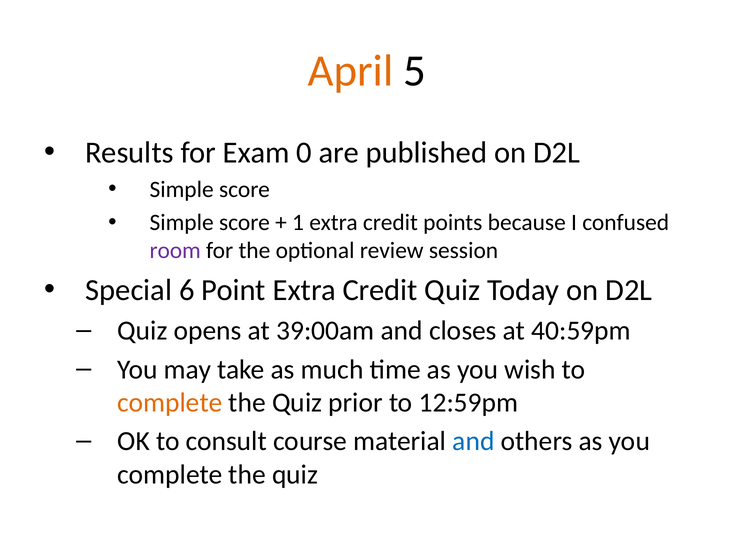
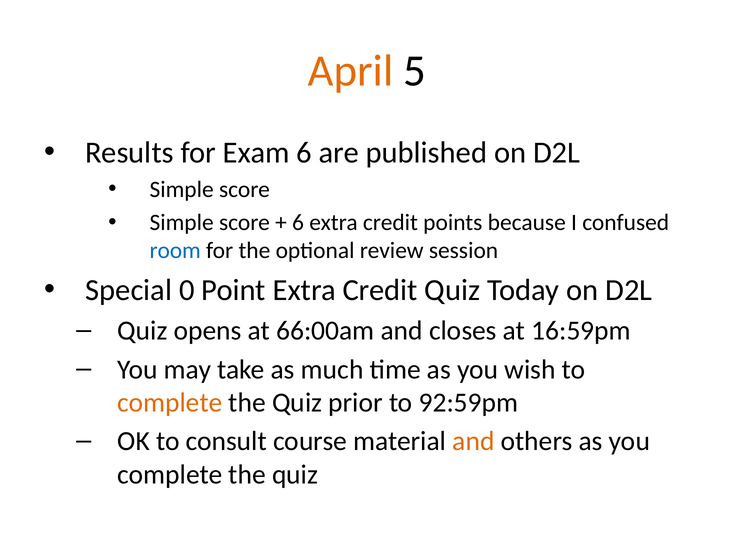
Exam 0: 0 -> 6
1 at (298, 222): 1 -> 6
room colour: purple -> blue
6: 6 -> 0
39:00am: 39:00am -> 66:00am
40:59pm: 40:59pm -> 16:59pm
12:59pm: 12:59pm -> 92:59pm
and at (473, 441) colour: blue -> orange
